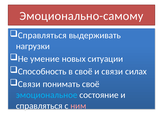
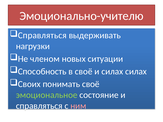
Эмоционально-самому: Эмоционально-самому -> Эмоционально-учителю
умение: умение -> членом
и связи: связи -> силах
Связи at (29, 84): Связи -> Своих
эмоциональное colour: light blue -> light green
